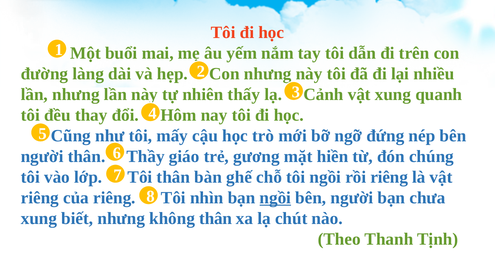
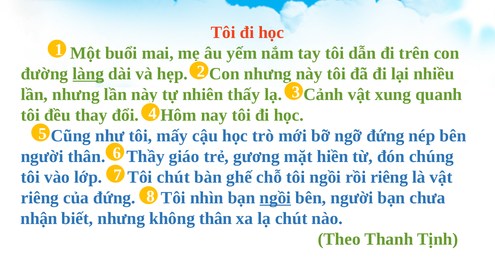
làng underline: none -> present
Tôi thân: thân -> chút
của riêng: riêng -> đứng
xung at (39, 218): xung -> nhận
